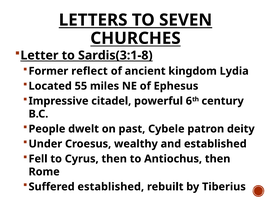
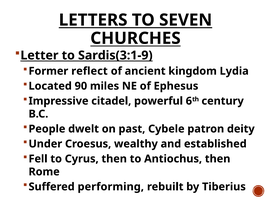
Sardis(3:1-8: Sardis(3:1-8 -> Sardis(3:1-9
55: 55 -> 90
Suffered established: established -> performing
